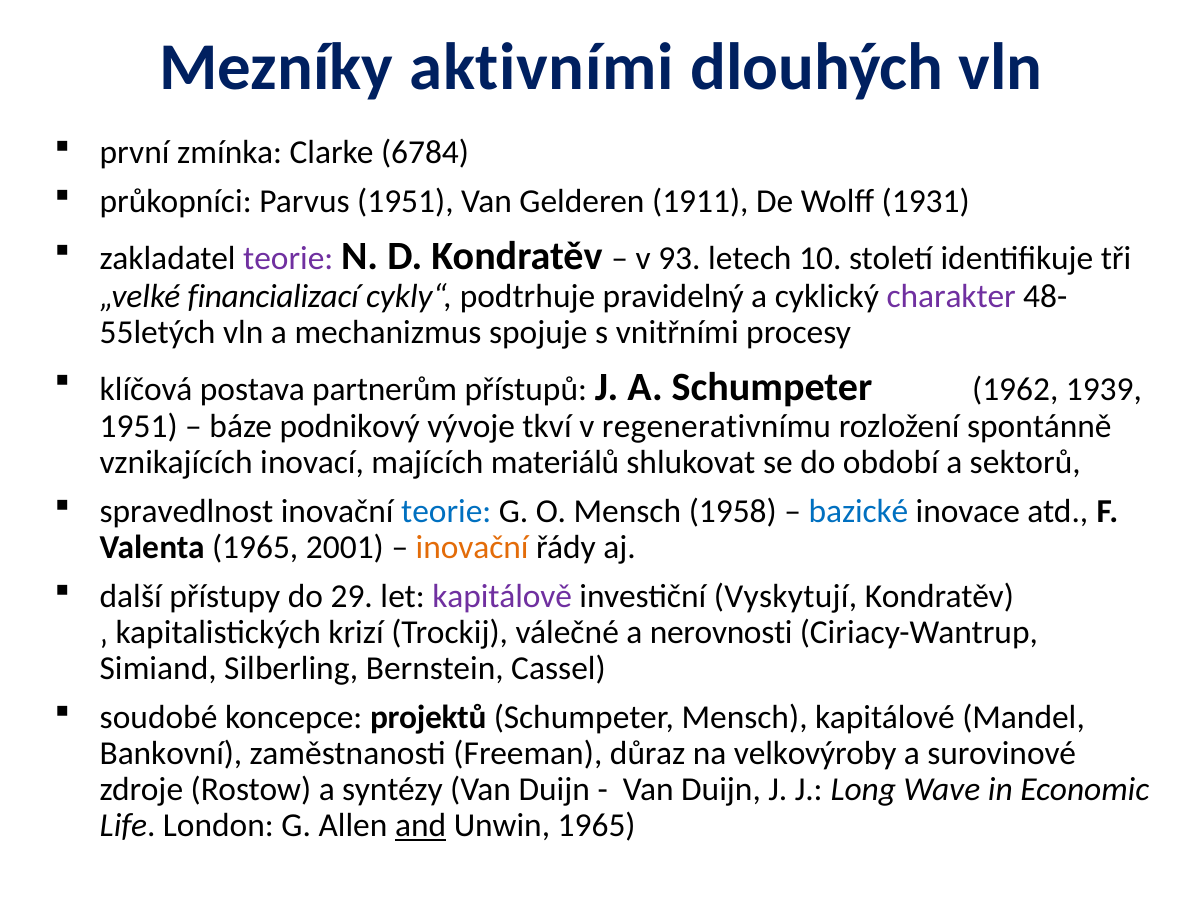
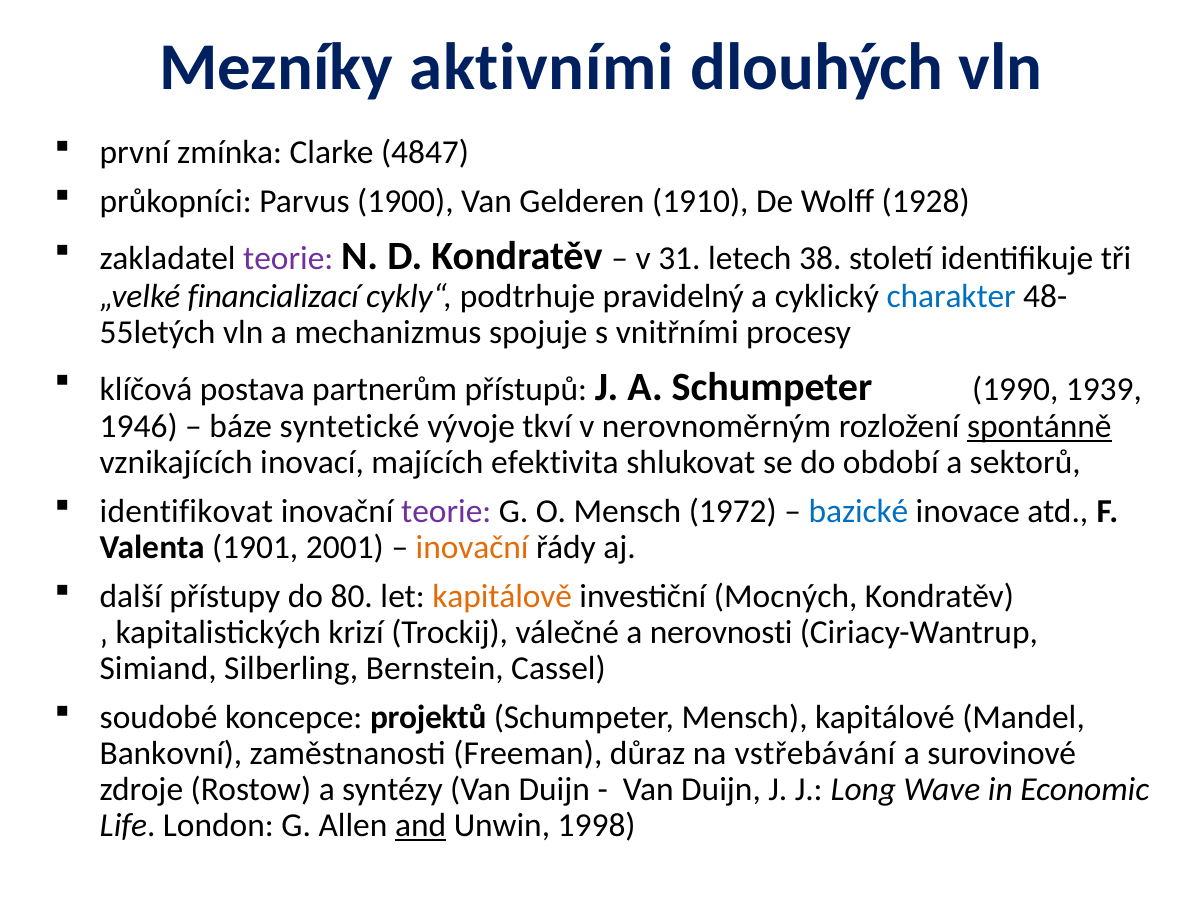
6784: 6784 -> 4847
Parvus 1951: 1951 -> 1900
1911: 1911 -> 1910
1931: 1931 -> 1928
93: 93 -> 31
10: 10 -> 38
charakter colour: purple -> blue
1962: 1962 -> 1990
1951 at (139, 427): 1951 -> 1946
podnikový: podnikový -> syntetické
regenerativnímu: regenerativnímu -> nerovnoměrným
spontánně underline: none -> present
materiálů: materiálů -> efektivita
spravedlnost: spravedlnost -> identifikovat
teorie at (446, 512) colour: blue -> purple
1958: 1958 -> 1972
Valenta 1965: 1965 -> 1901
29: 29 -> 80
kapitálově colour: purple -> orange
Vyskytují: Vyskytují -> Mocných
velkovýroby: velkovýroby -> vstřebávání
Unwin 1965: 1965 -> 1998
